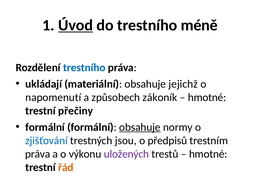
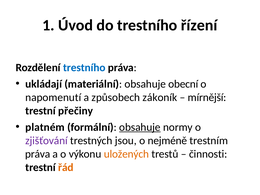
Úvod underline: present -> none
méně: méně -> řízení
jejichž: jejichž -> obecní
hmotné at (207, 97): hmotné -> mírnější
formální at (45, 127): formální -> platném
zjišťování colour: blue -> purple
předpisů: předpisů -> nejméně
uložených colour: purple -> orange
hmotné at (208, 154): hmotné -> činnosti
